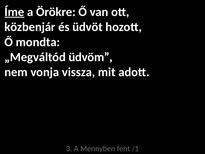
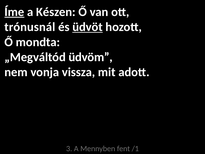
Örökre: Örökre -> Készen
közbenjár: közbenjár -> trónusnál
üdvöt underline: none -> present
